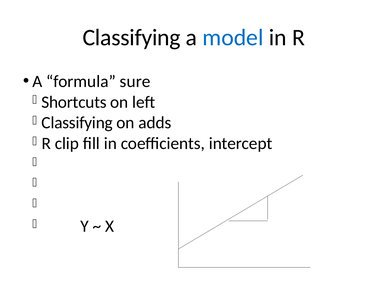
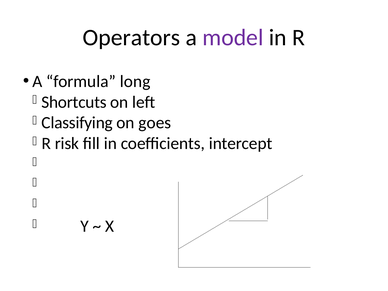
Classifying at (132, 38): Classifying -> Operators
model colour: blue -> purple
sure: sure -> long
adds: adds -> goes
clip: clip -> risk
